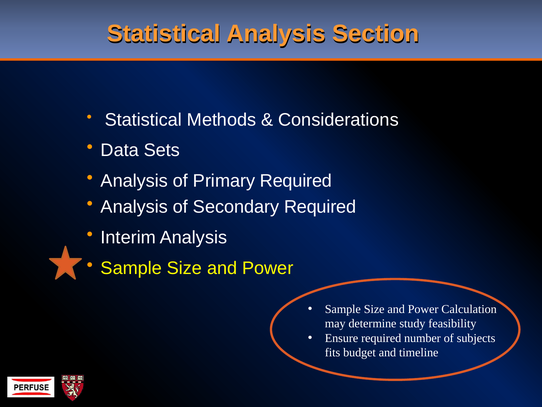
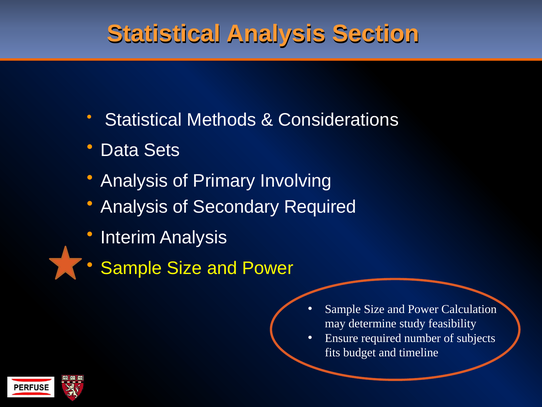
Primary Required: Required -> Involving
